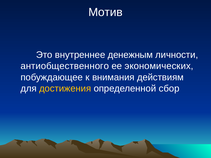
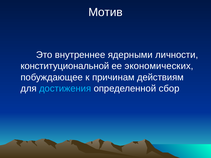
денежным: денежным -> ядерными
антиобщественного: антиобщественного -> конституциональной
внимания: внимания -> причинам
достижения colour: yellow -> light blue
